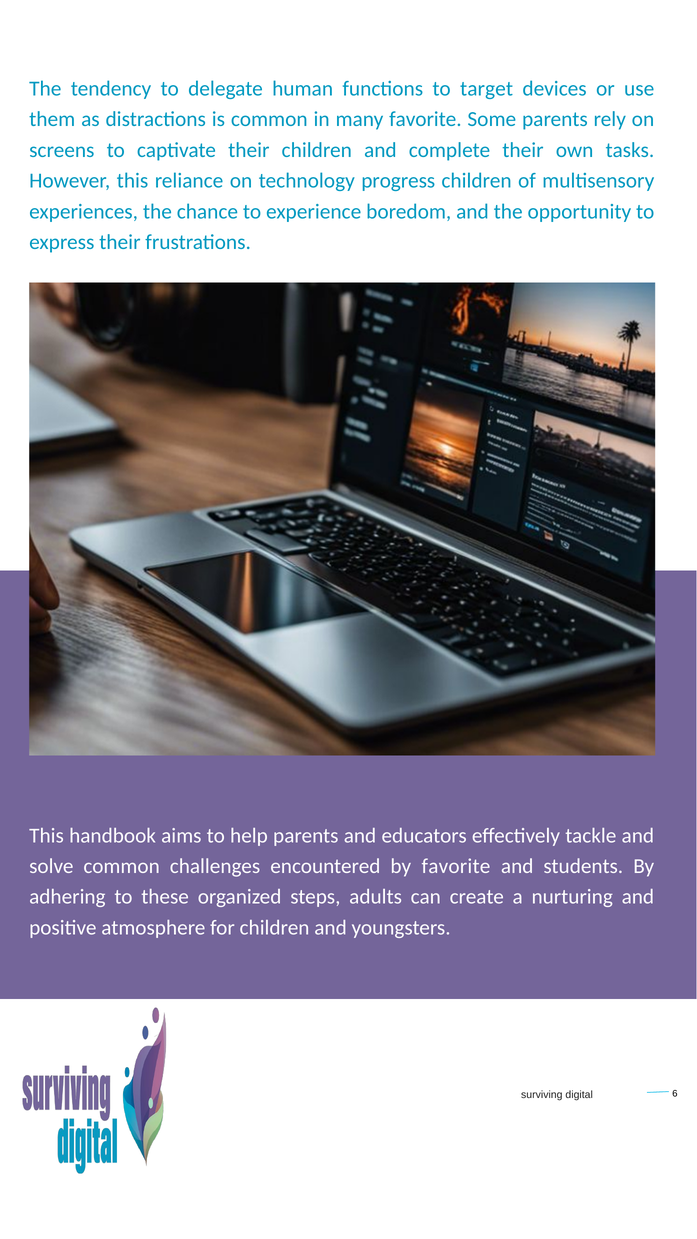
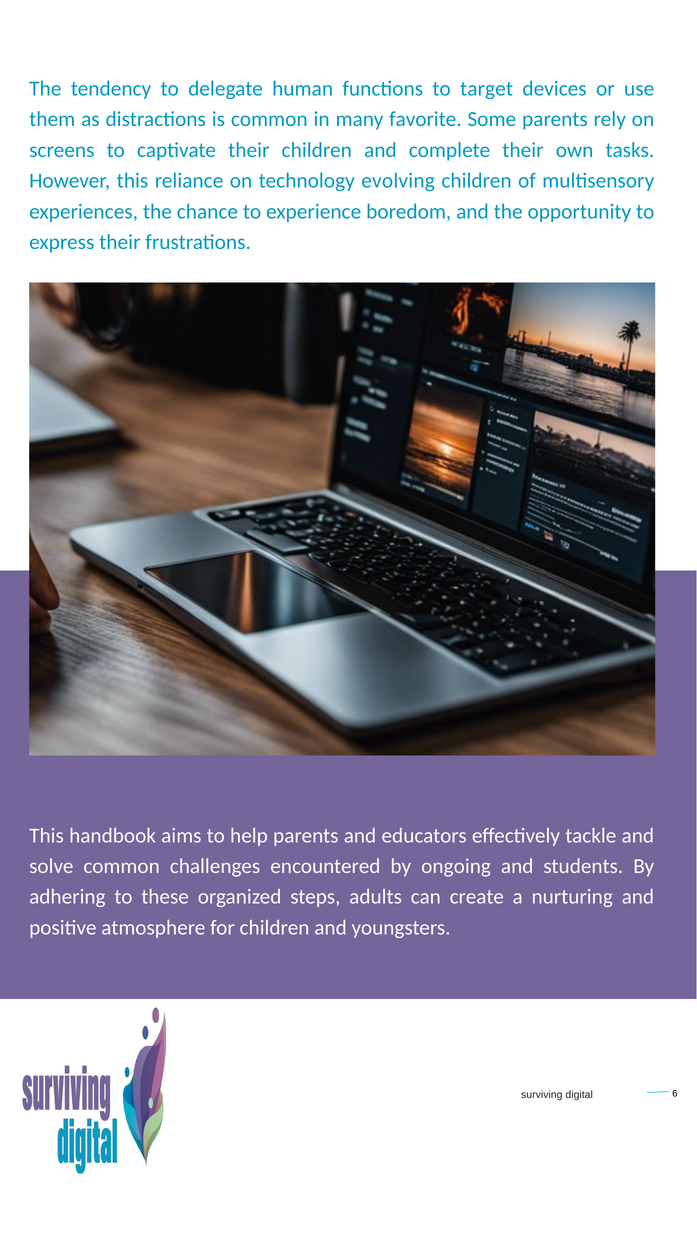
progress: progress -> evolving
by favorite: favorite -> ongoing
